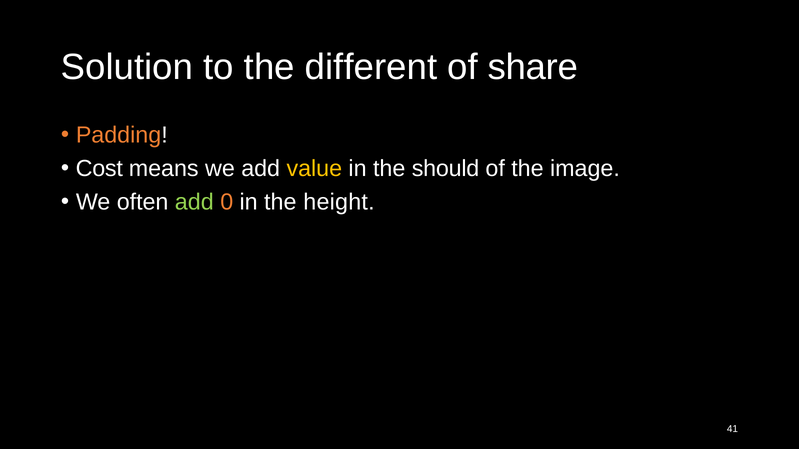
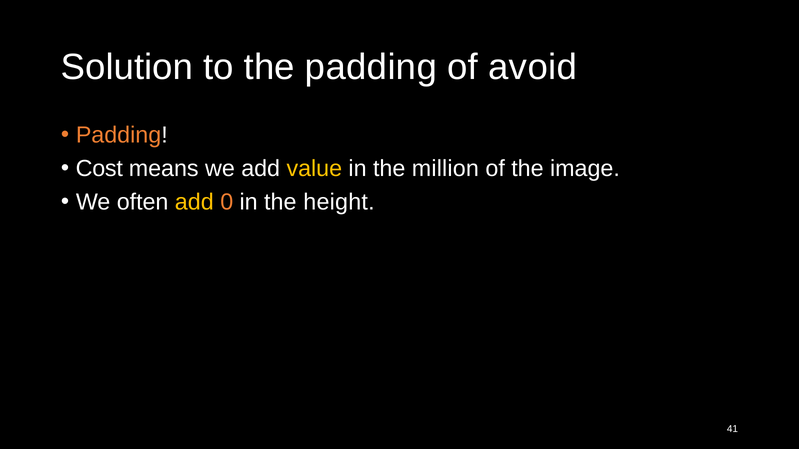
the different: different -> padding
share: share -> avoid
should: should -> million
add at (194, 202) colour: light green -> yellow
